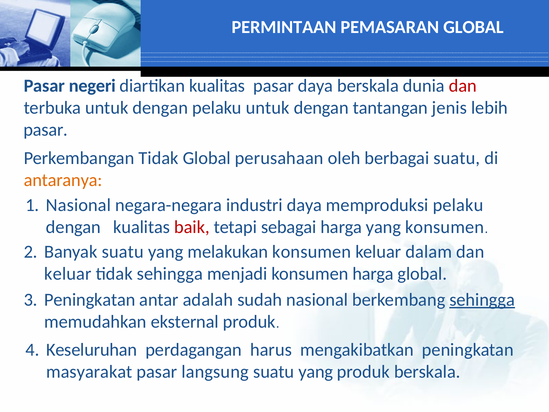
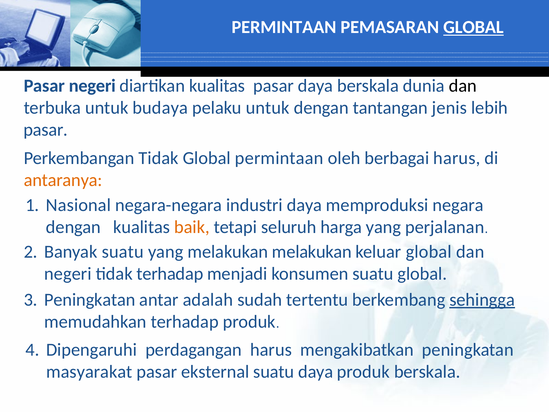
GLOBAL at (473, 27) underline: none -> present
dan at (463, 86) colour: red -> black
terbuka untuk dengan: dengan -> budaya
Global perusahaan: perusahaan -> permintaan
berbagai suatu: suatu -> harus
memproduksi pelaku: pelaku -> negara
baik colour: red -> orange
sebagai: sebagai -> seluruh
yang konsumen: konsumen -> perjalanan
melakukan konsumen: konsumen -> melakukan
keluar dalam: dalam -> global
keluar at (68, 274): keluar -> negeri
tidak sehingga: sehingga -> terhadap
konsumen harga: harga -> suatu
sudah nasional: nasional -> tertentu
memudahkan eksternal: eksternal -> terhadap
Keseluruhan: Keseluruhan -> Dipengaruhi
langsung: langsung -> eksternal
yang at (316, 371): yang -> daya
